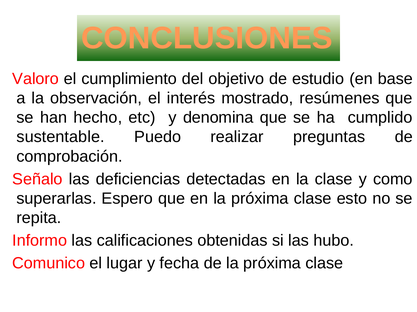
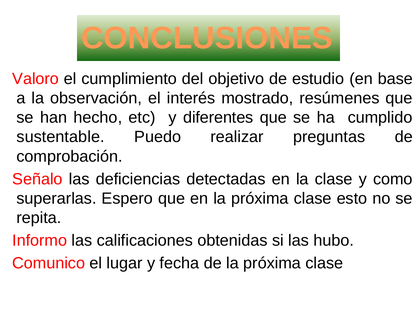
denomina: denomina -> diferentes
